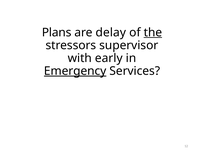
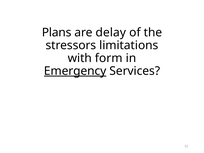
the underline: present -> none
supervisor: supervisor -> limitations
early: early -> form
